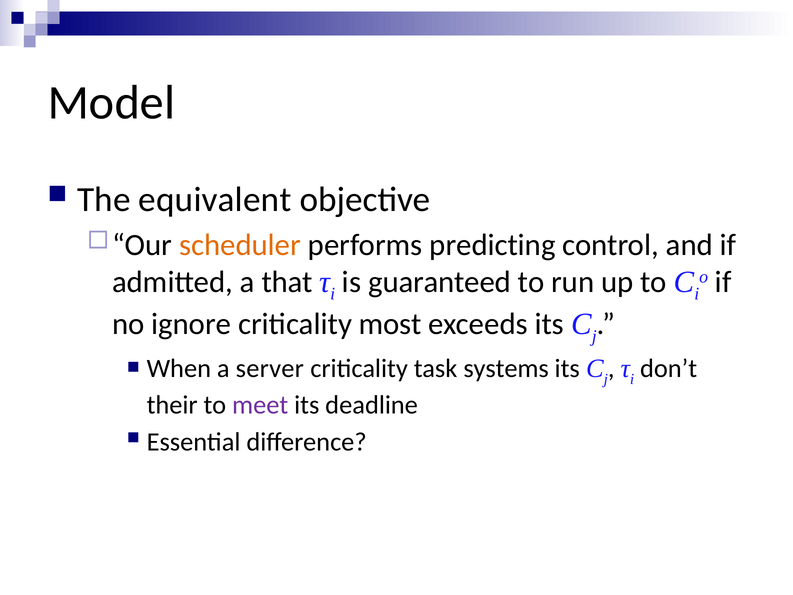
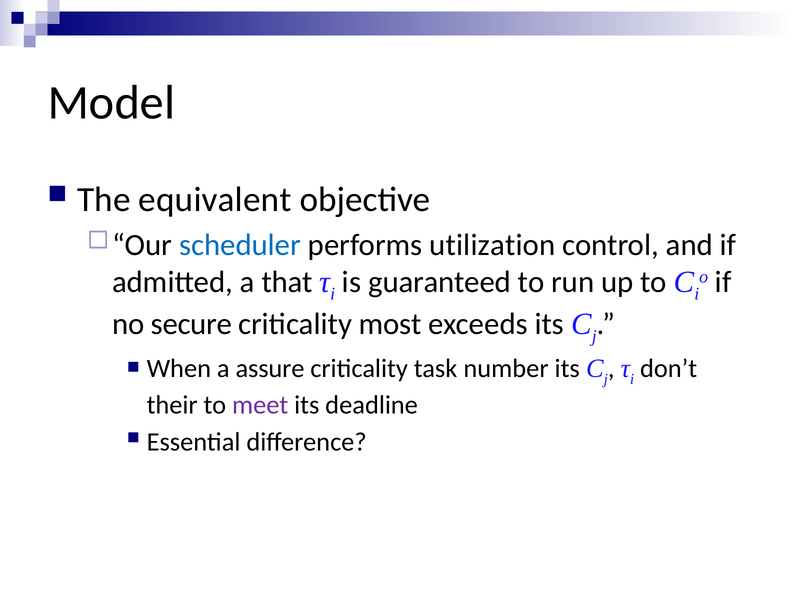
scheduler colour: orange -> blue
predicting: predicting -> utilization
ignore: ignore -> secure
server: server -> assure
systems: systems -> number
